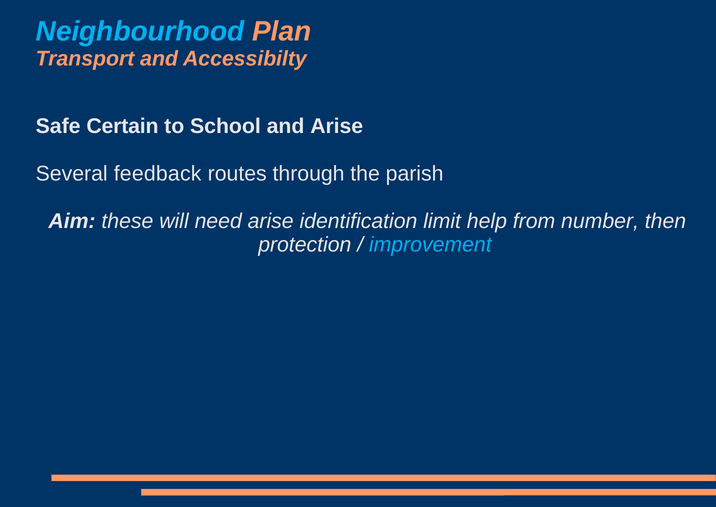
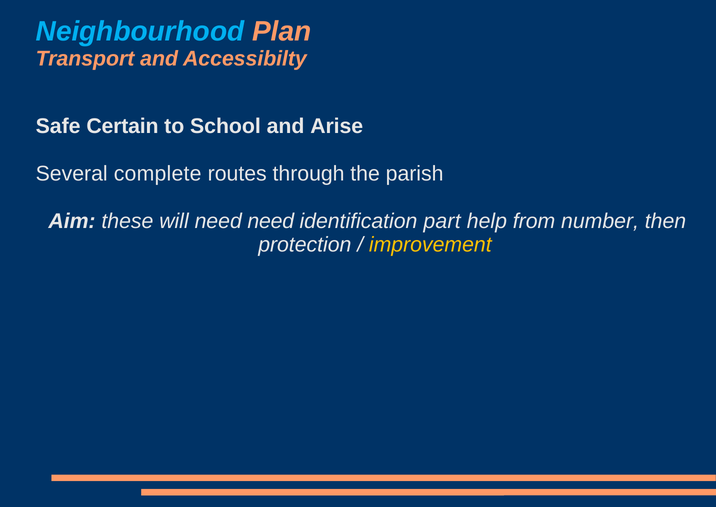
feedback: feedback -> complete
need arise: arise -> need
limit: limit -> part
improvement colour: light blue -> yellow
